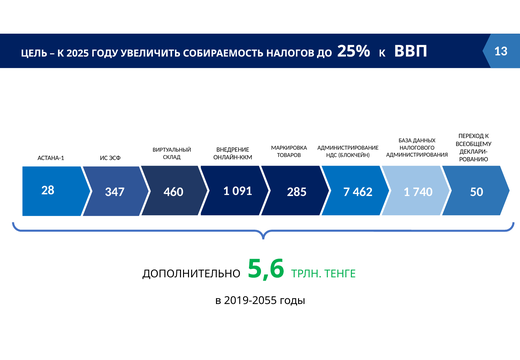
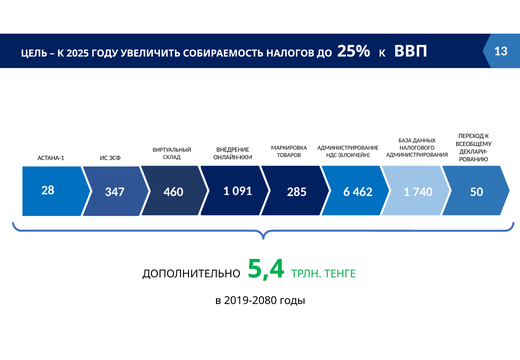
7: 7 -> 6
5,6: 5,6 -> 5,4
2019-2055: 2019-2055 -> 2019-2080
